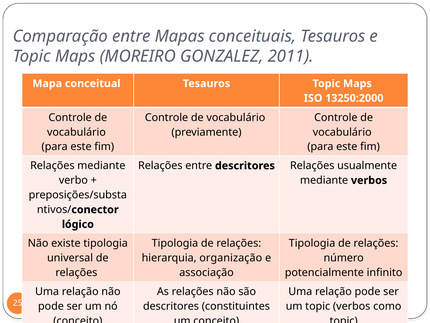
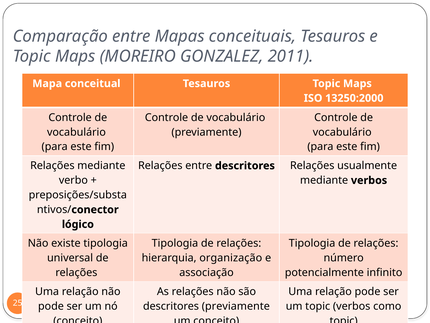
descritores constituintes: constituintes -> previamente
